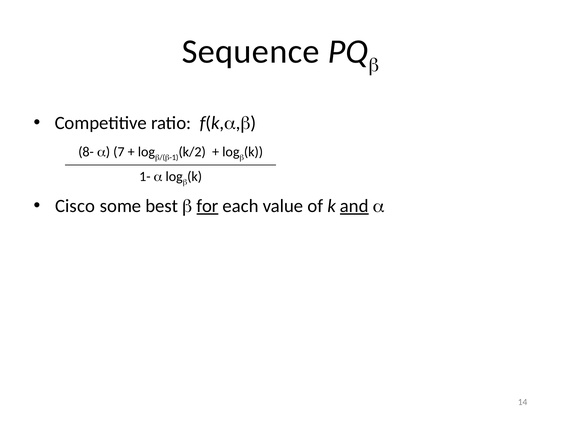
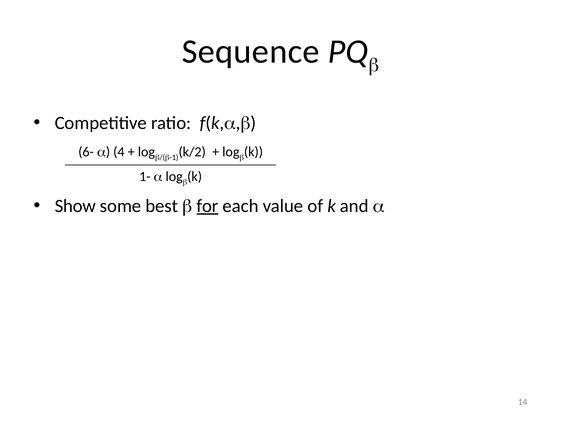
8-: 8- -> 6-
7: 7 -> 4
Cisco: Cisco -> Show
and underline: present -> none
